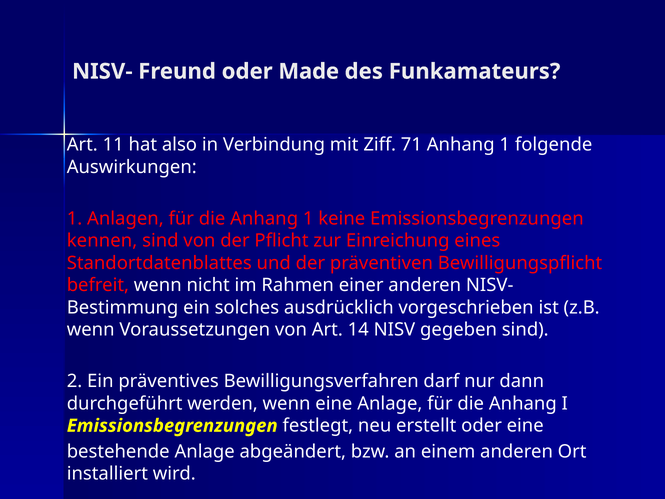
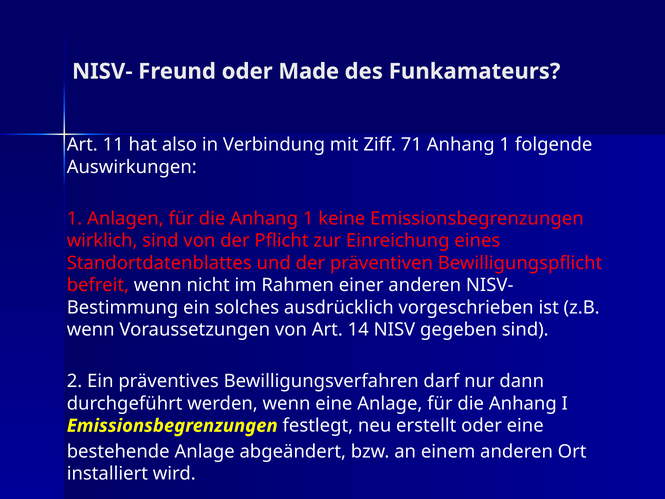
kennen: kennen -> wirklich
